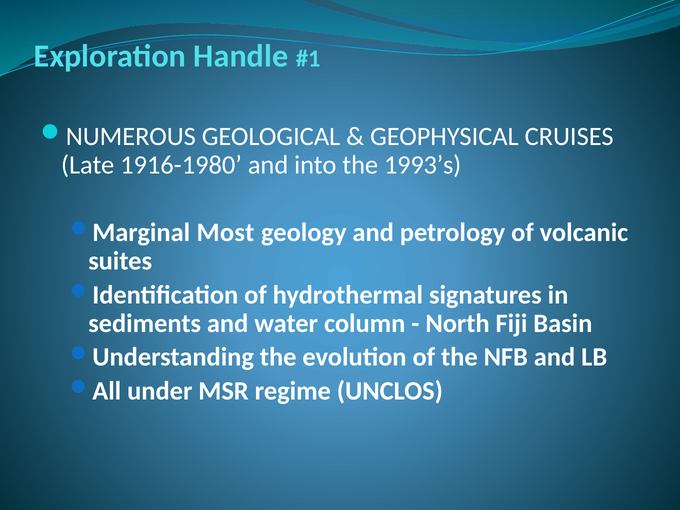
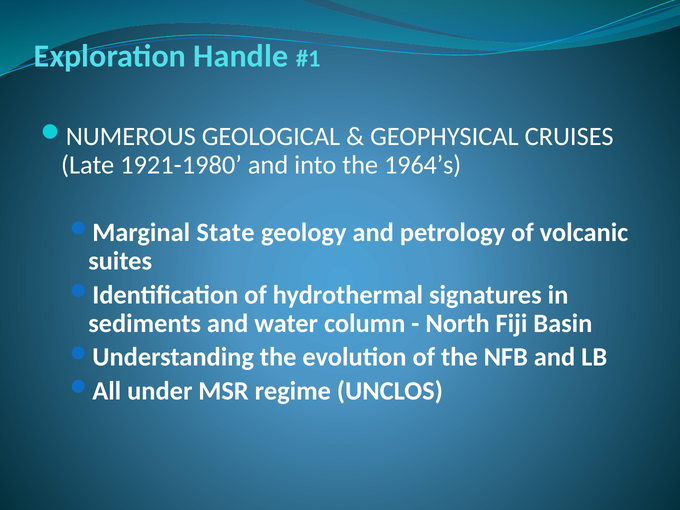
1916-1980: 1916-1980 -> 1921-1980
1993’s: 1993’s -> 1964’s
Most: Most -> State
